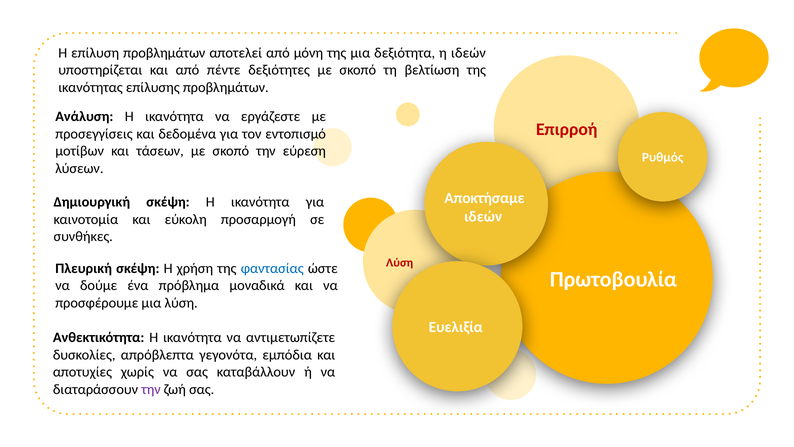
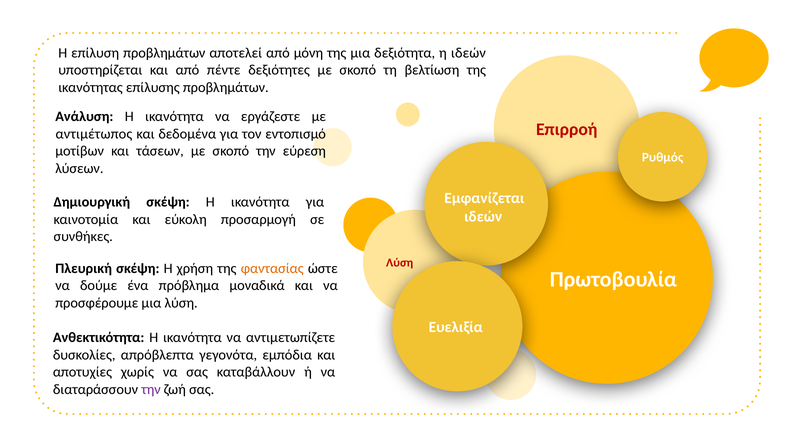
προσεγγίσεις: προσεγγίσεις -> αντιμέτωπος
Αποκτήσαμε: Αποκτήσαμε -> Εμφανίζεται
φαντασίας colour: blue -> orange
